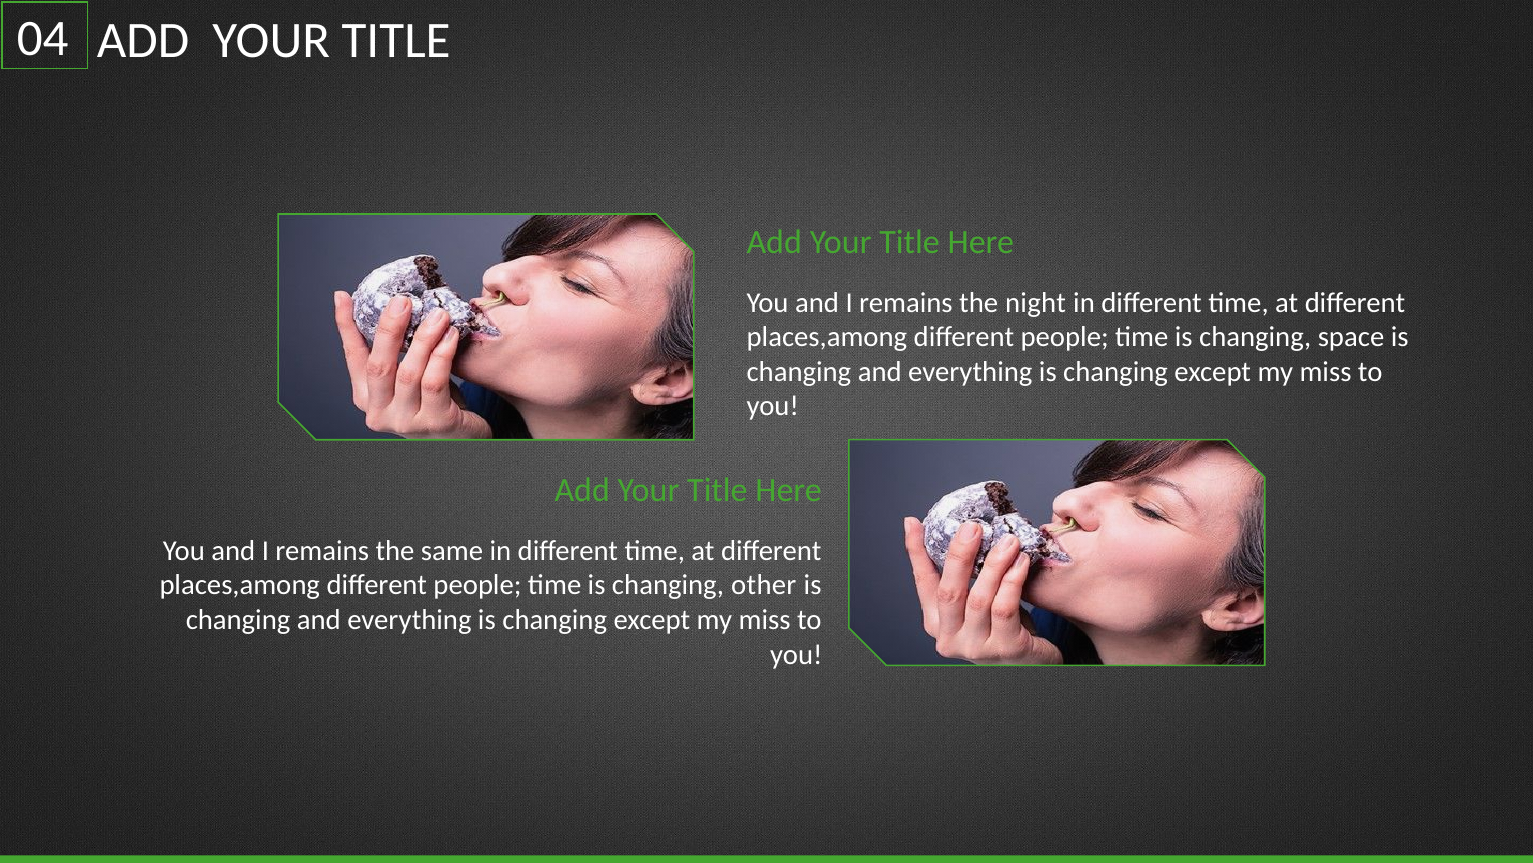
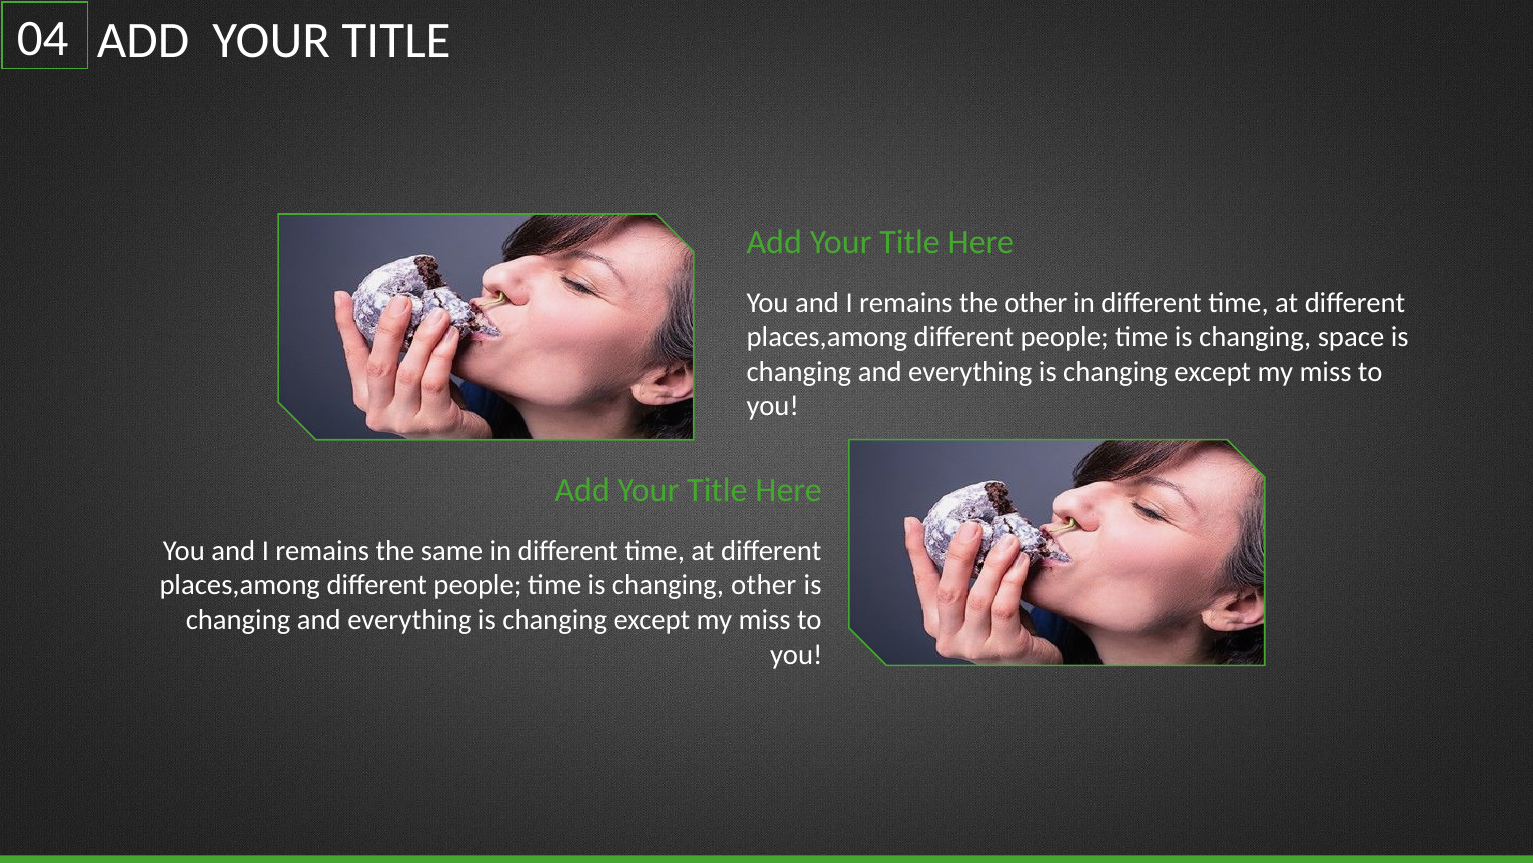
the night: night -> other
